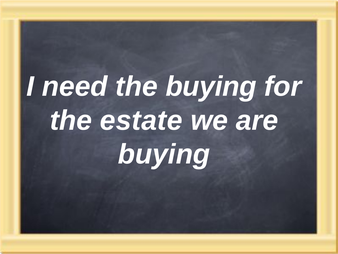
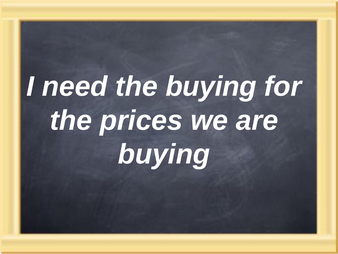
estate: estate -> prices
